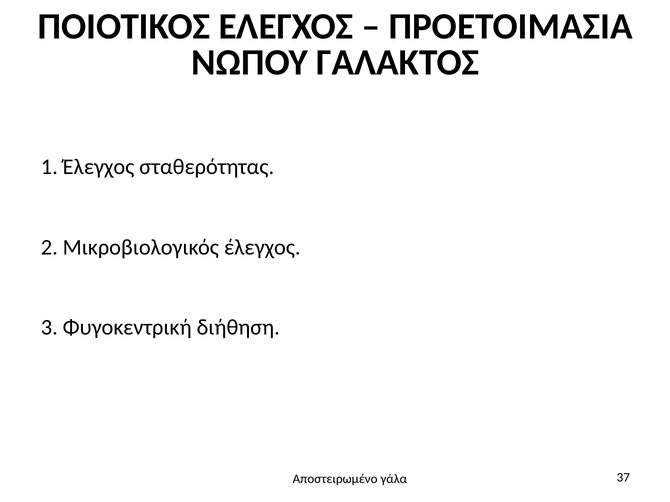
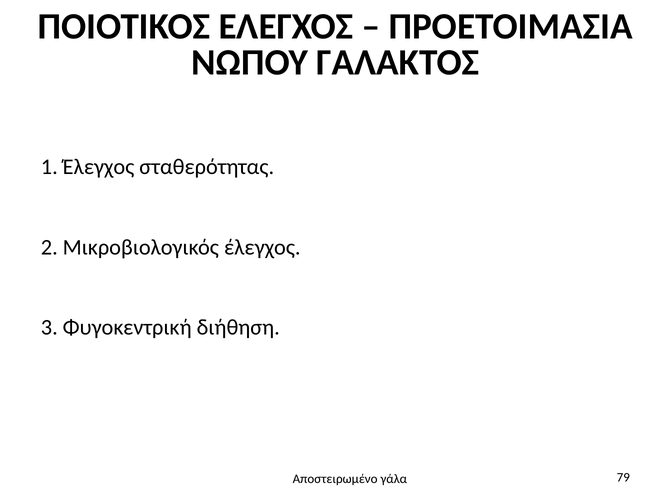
37: 37 -> 79
